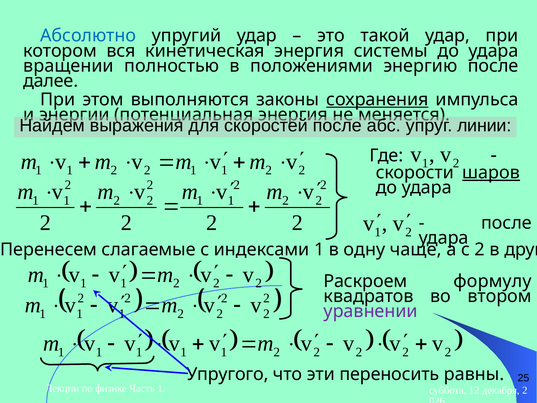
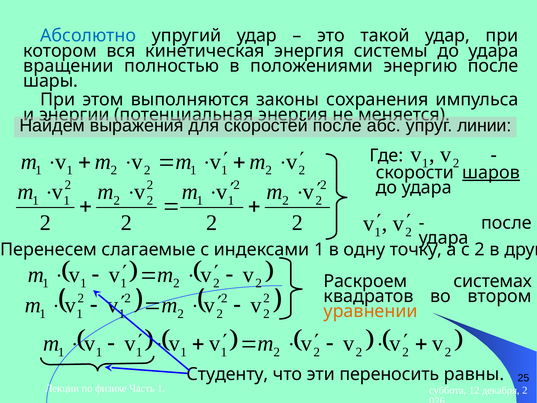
далее: далее -> шары
сохранения underline: present -> none
чаще: чаще -> точку
формулу: формулу -> системах
уравнении colour: purple -> orange
Упругого: Упругого -> Студенту
